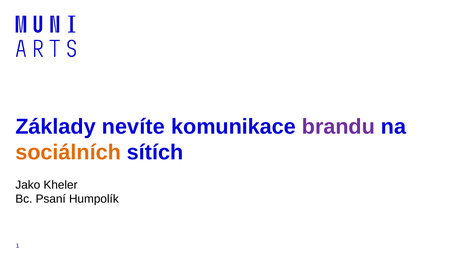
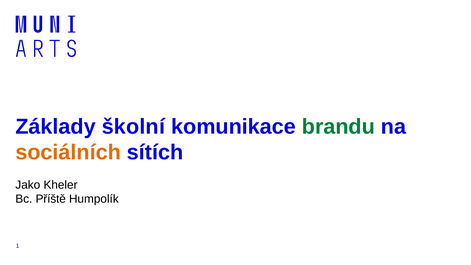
nevíte: nevíte -> školní
brandu colour: purple -> green
Psaní: Psaní -> Příště
